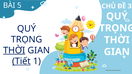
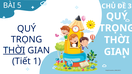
Tiết underline: present -> none
